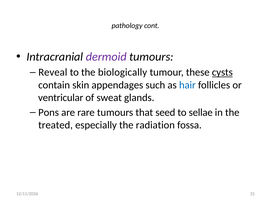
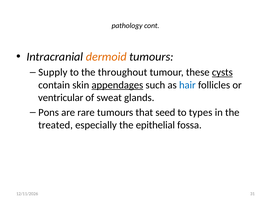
dermoid colour: purple -> orange
Reveal: Reveal -> Supply
biologically: biologically -> throughout
appendages underline: none -> present
sellae: sellae -> types
radiation: radiation -> epithelial
